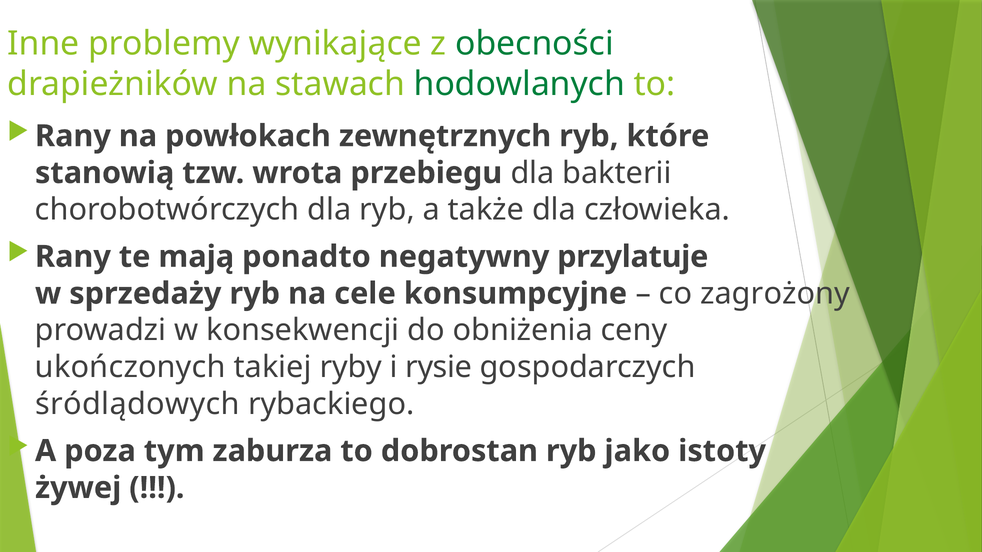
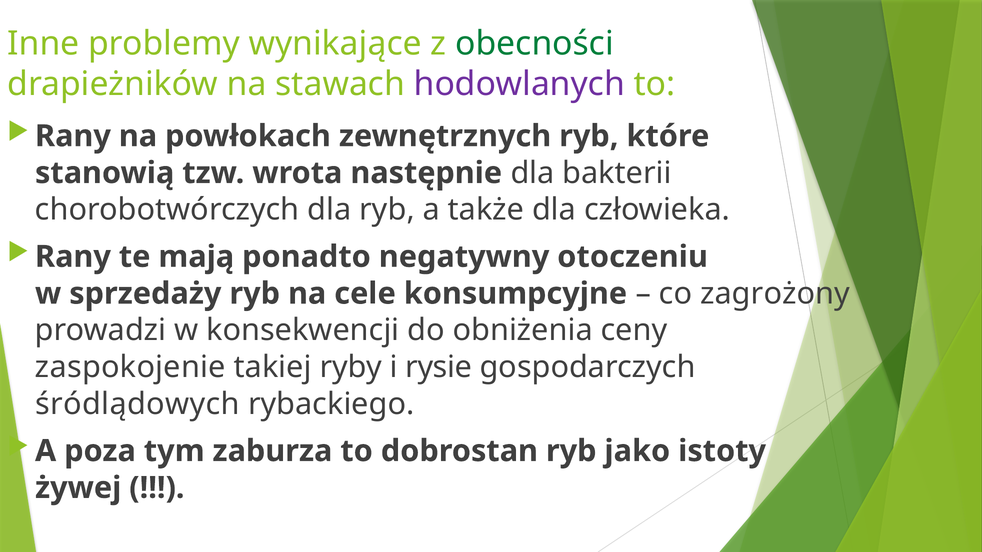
hodowlanych colour: green -> purple
przebiegu: przebiegu -> następnie
przylatuje: przylatuje -> otoczeniu
ukończonych: ukończonych -> zaspokojenie
